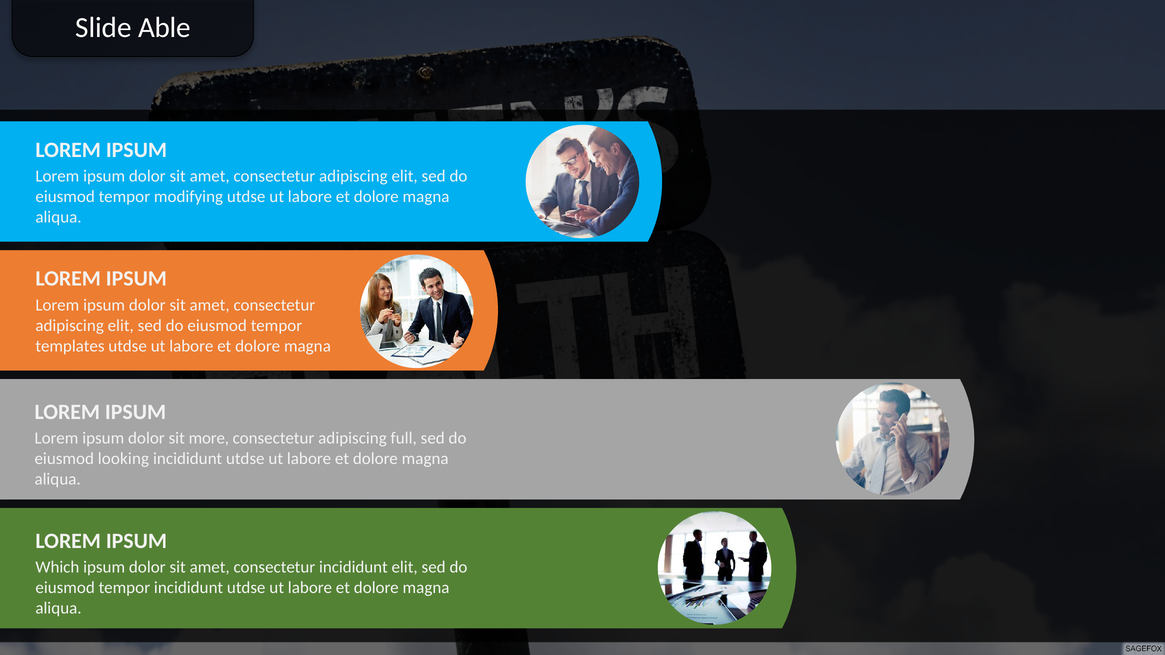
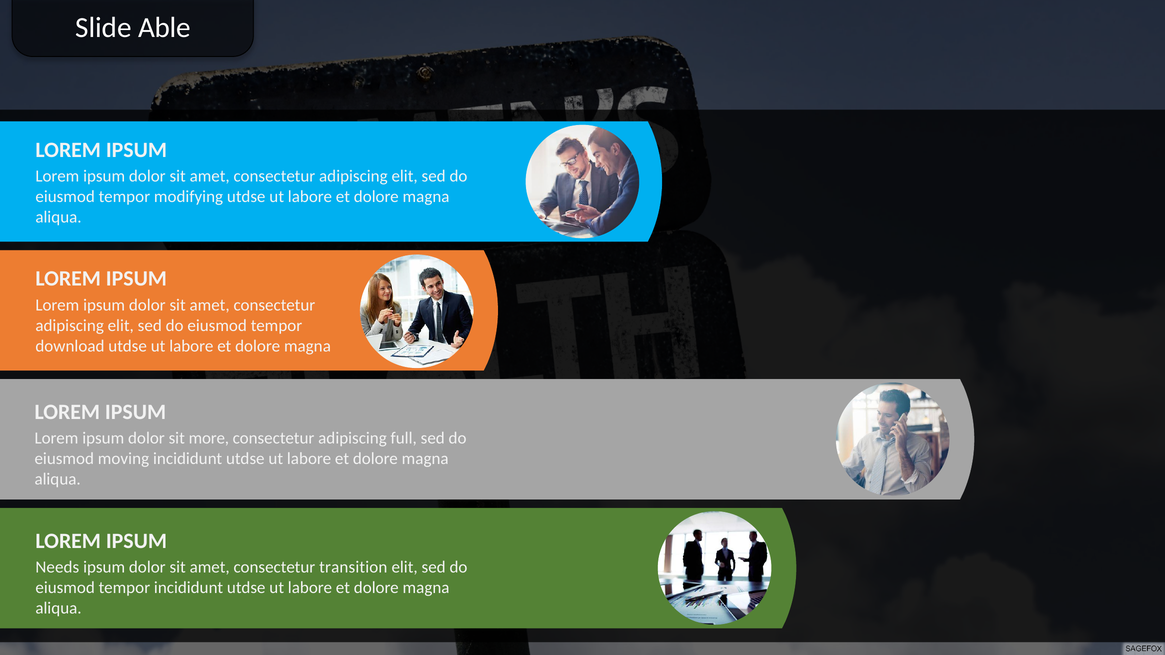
templates: templates -> download
looking: looking -> moving
Which: Which -> Needs
consectetur incididunt: incididunt -> transition
